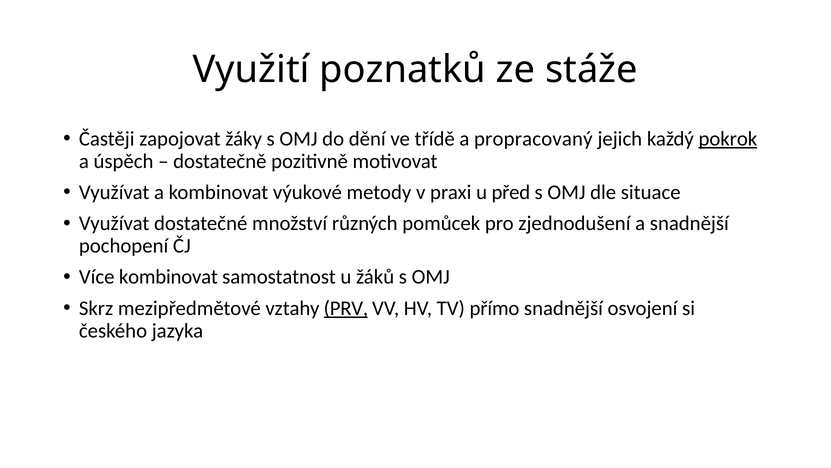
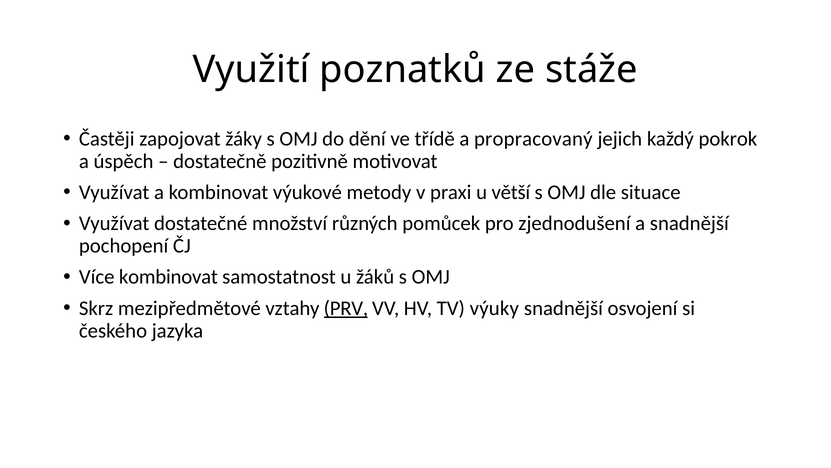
pokrok underline: present -> none
před: před -> větší
přímo: přímo -> výuky
